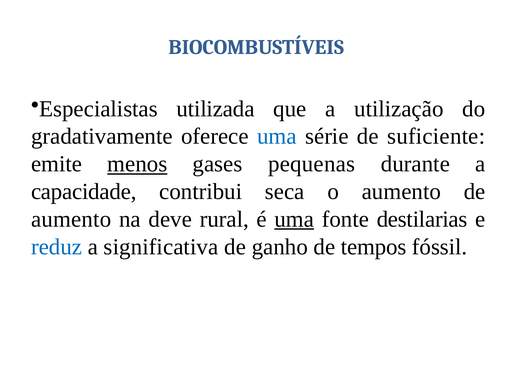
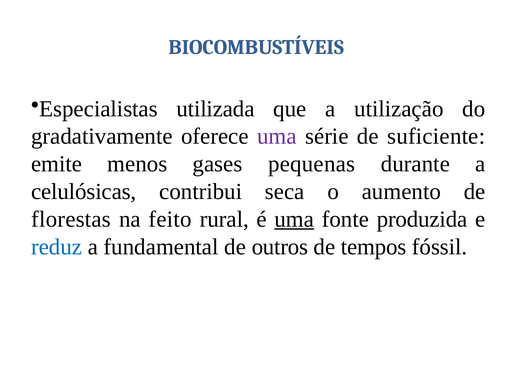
uma at (277, 136) colour: blue -> purple
menos underline: present -> none
capacidade: capacidade -> celulósicas
aumento at (71, 219): aumento -> florestas
deve: deve -> feito
destilarias: destilarias -> produzida
significativa: significativa -> fundamental
ganho: ganho -> outros
